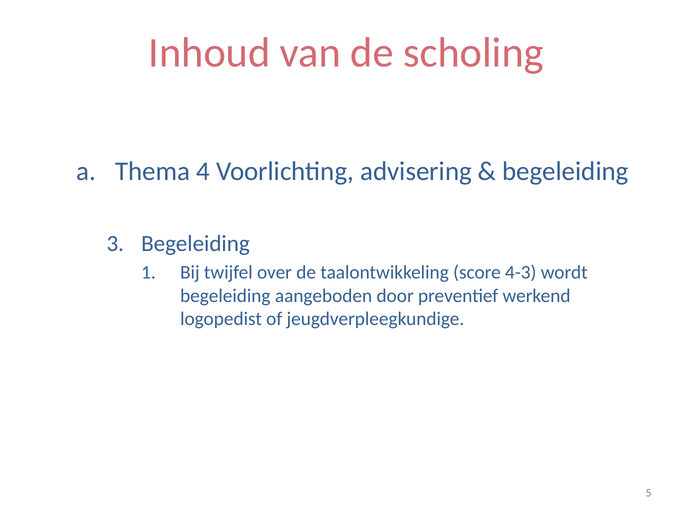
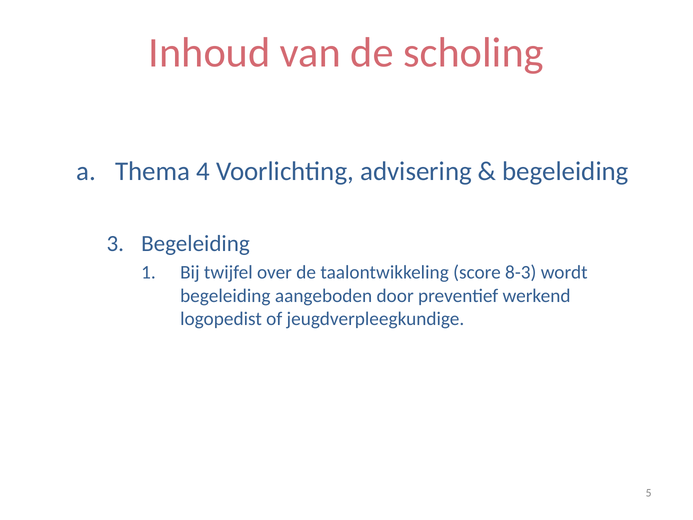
4-3: 4-3 -> 8-3
